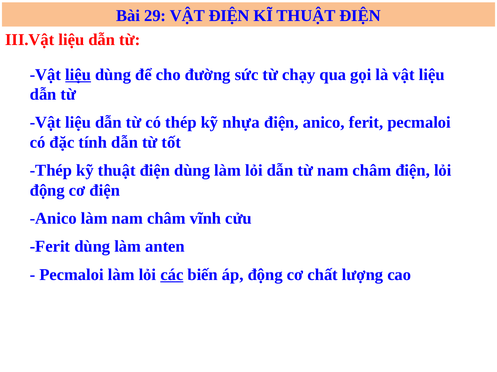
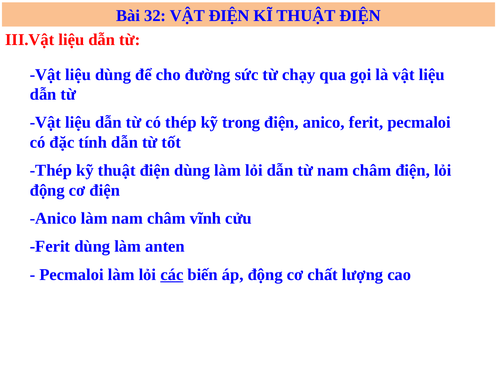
29: 29 -> 32
liệu at (78, 75) underline: present -> none
nhựa: nhựa -> trong
